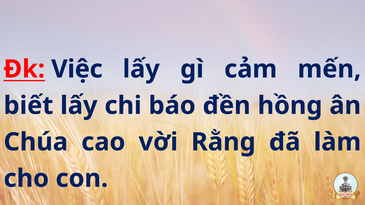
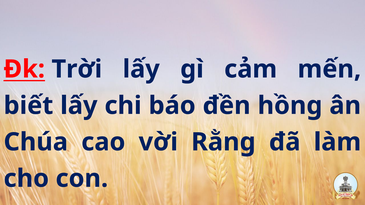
Việc: Việc -> Trời
